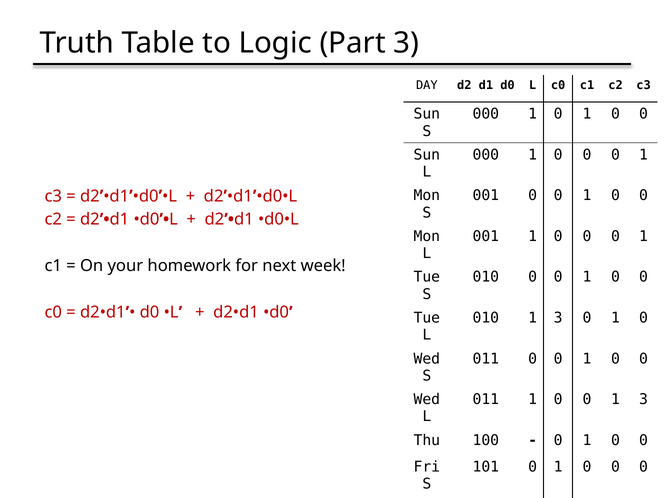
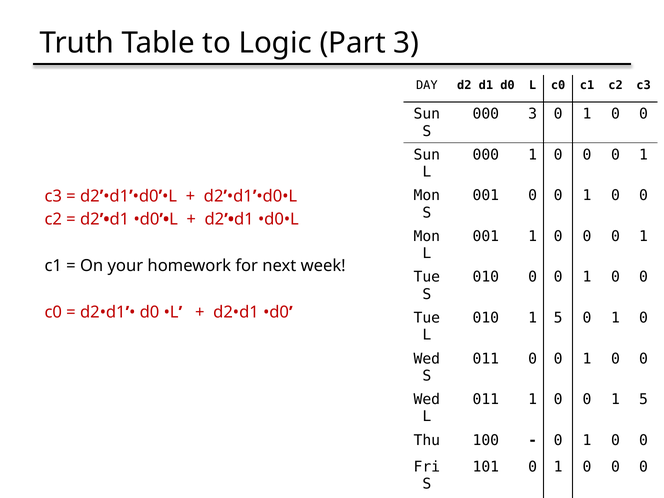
1 at (533, 114): 1 -> 3
010 1 3: 3 -> 5
0 1 3: 3 -> 5
